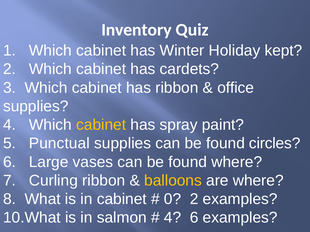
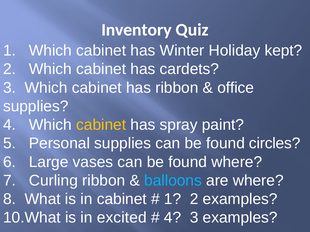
Punctual: Punctual -> Personal
balloons colour: yellow -> light blue
0 at (173, 199): 0 -> 1
salmon: salmon -> excited
4 6: 6 -> 3
